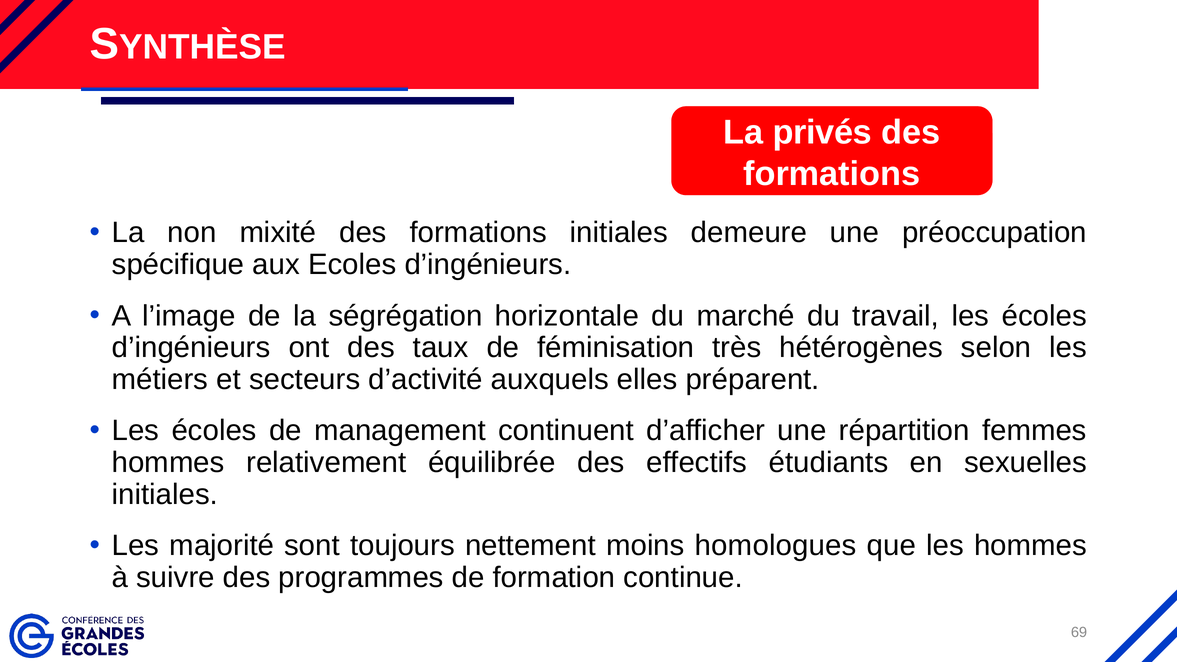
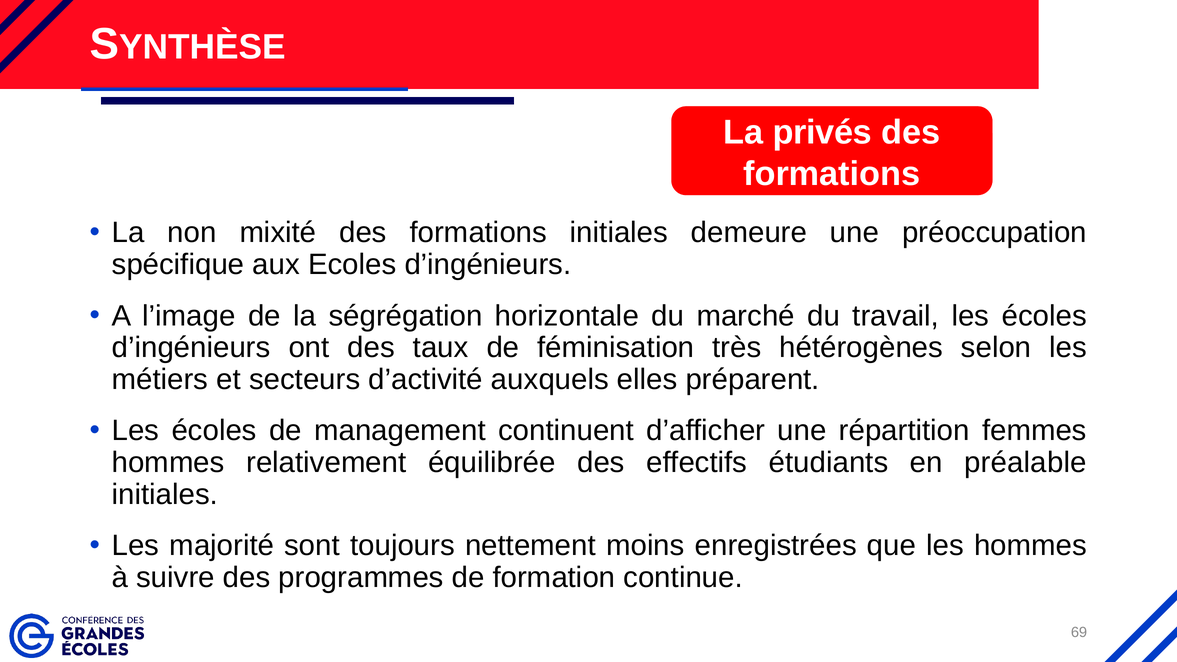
sexuelles: sexuelles -> préalable
homologues: homologues -> enregistrées
